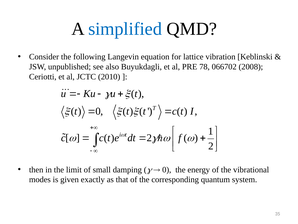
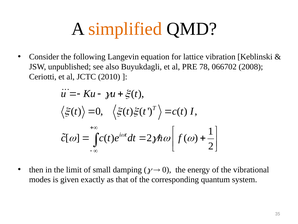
simplified colour: blue -> orange
